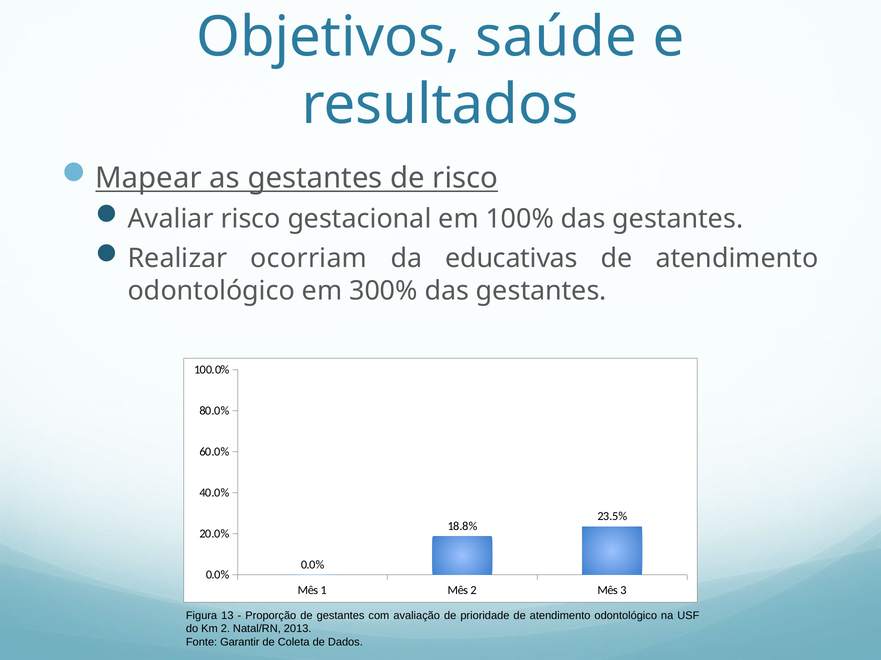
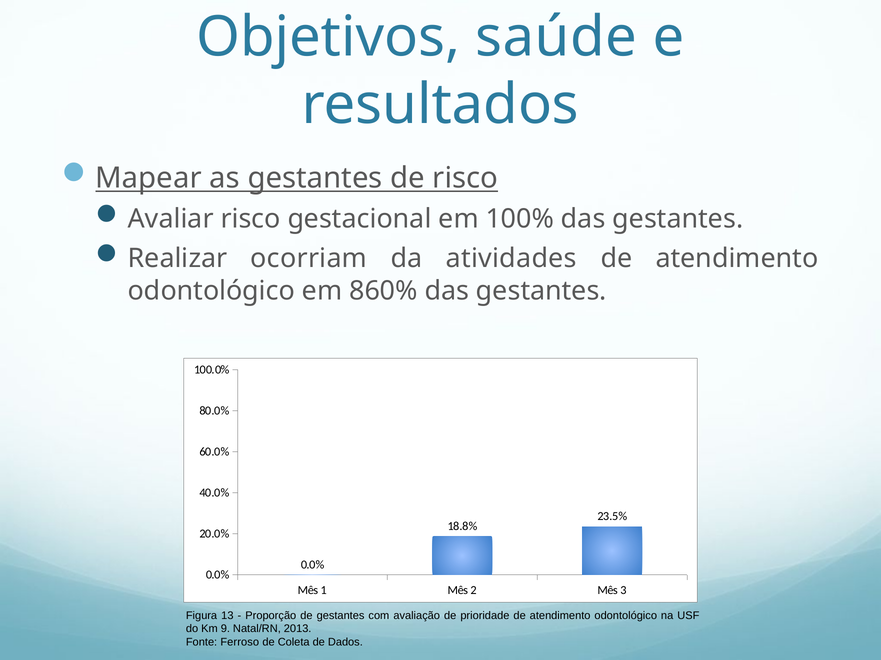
educativas: educativas -> atividades
300%: 300% -> 860%
Km 2: 2 -> 9
Garantir: Garantir -> Ferroso
